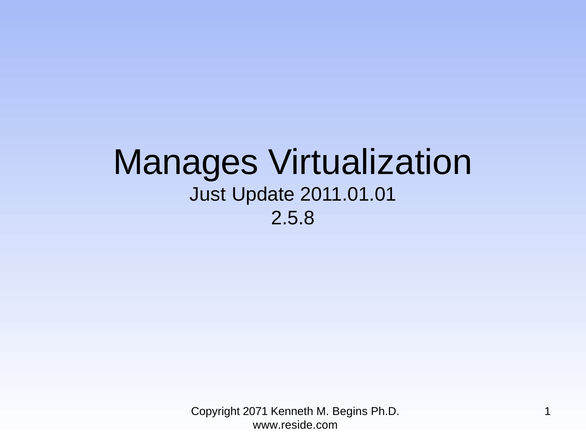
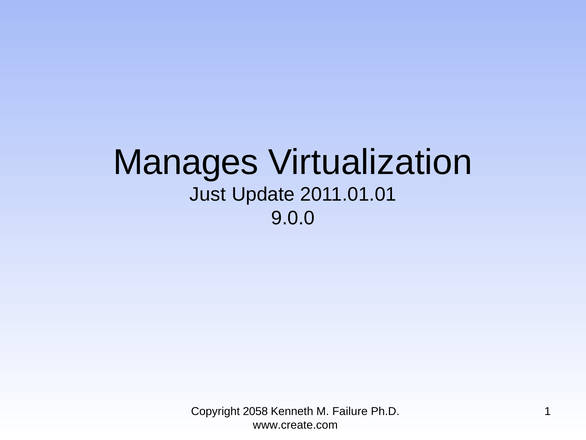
2.5.8: 2.5.8 -> 9.0.0
2071: 2071 -> 2058
Begins: Begins -> Failure
www.reside.com: www.reside.com -> www.create.com
